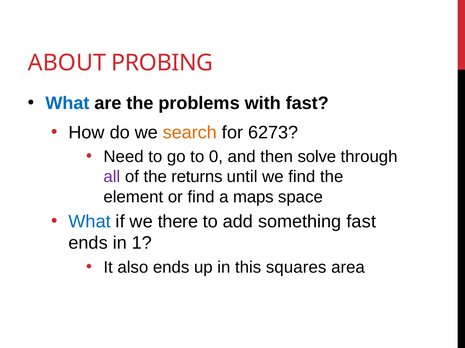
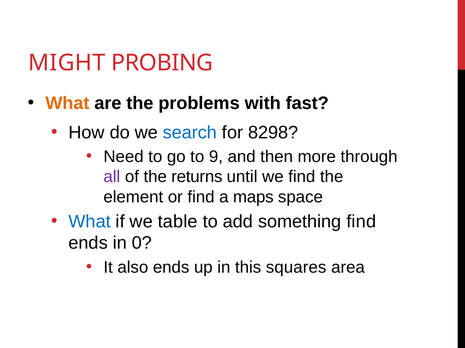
ABOUT: ABOUT -> MIGHT
What at (67, 104) colour: blue -> orange
search colour: orange -> blue
6273: 6273 -> 8298
0: 0 -> 9
solve: solve -> more
there: there -> table
something fast: fast -> find
1: 1 -> 0
